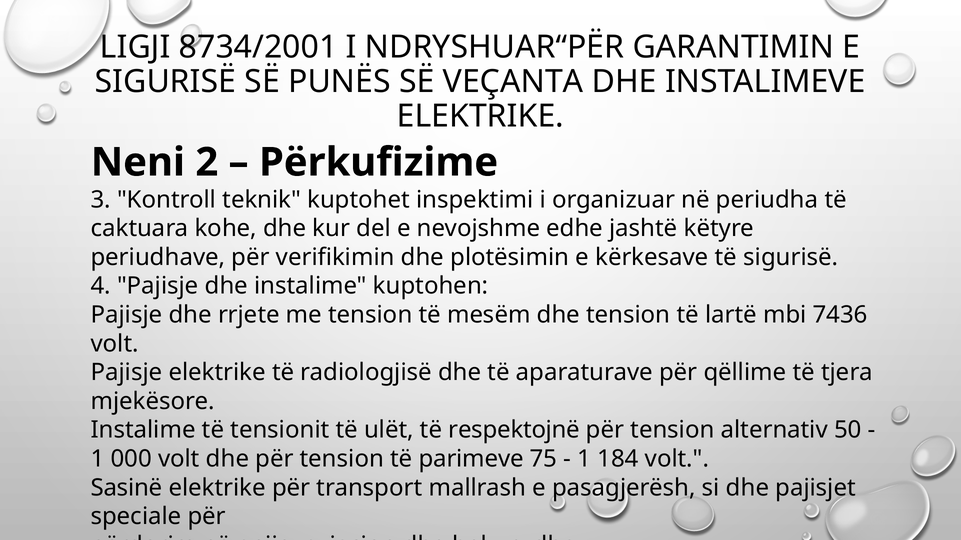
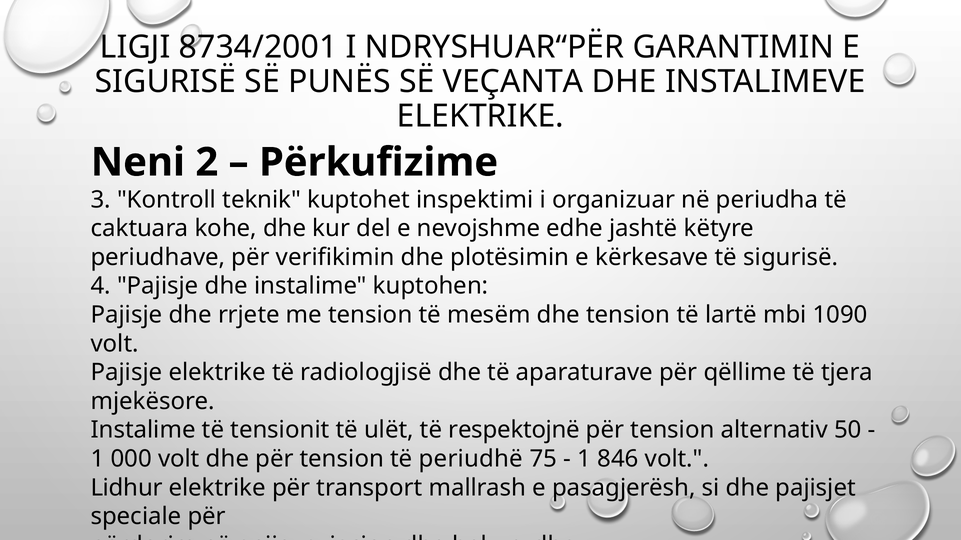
7436: 7436 -> 1090
parimeve: parimeve -> periudhë
184: 184 -> 846
Sasinë: Sasinë -> Lidhur
